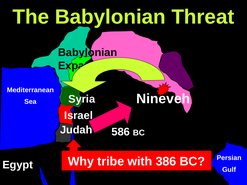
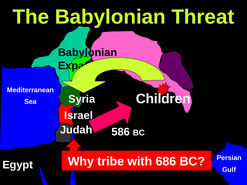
Nineveh: Nineveh -> Children
386: 386 -> 686
